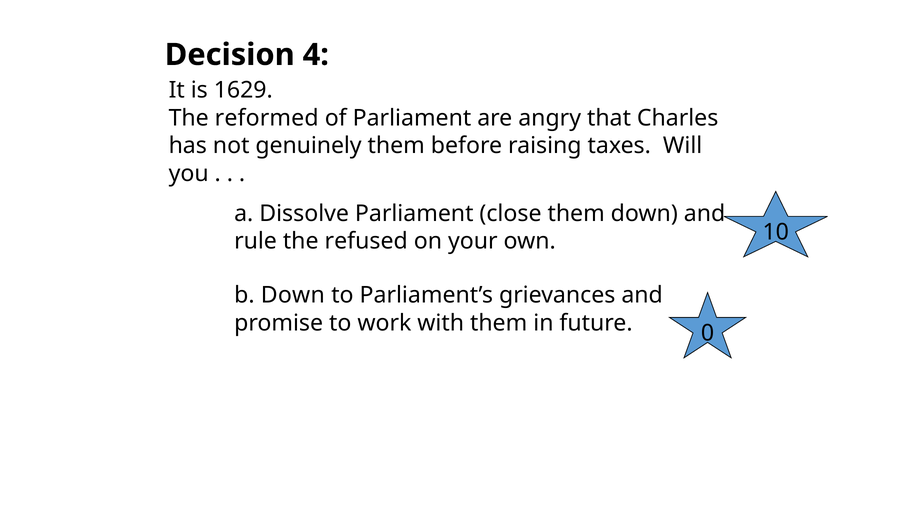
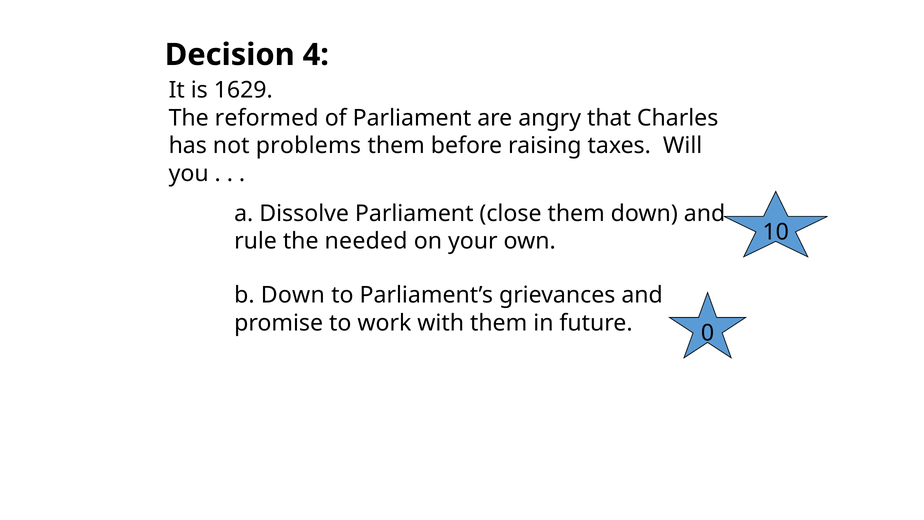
genuinely: genuinely -> problems
refused: refused -> needed
